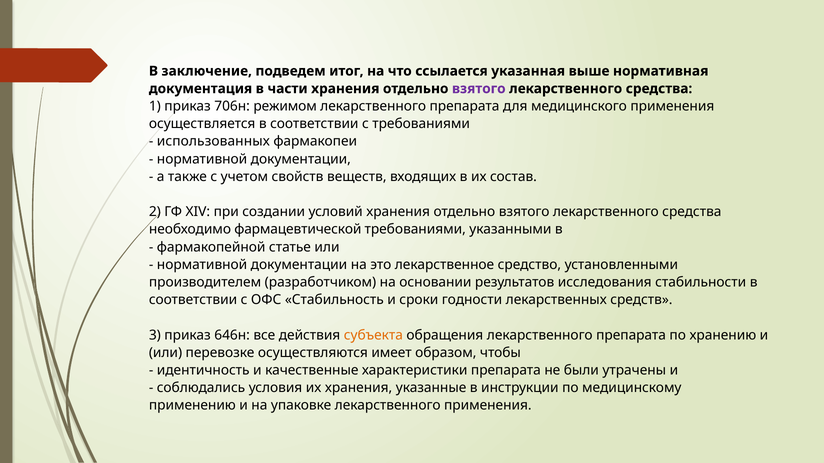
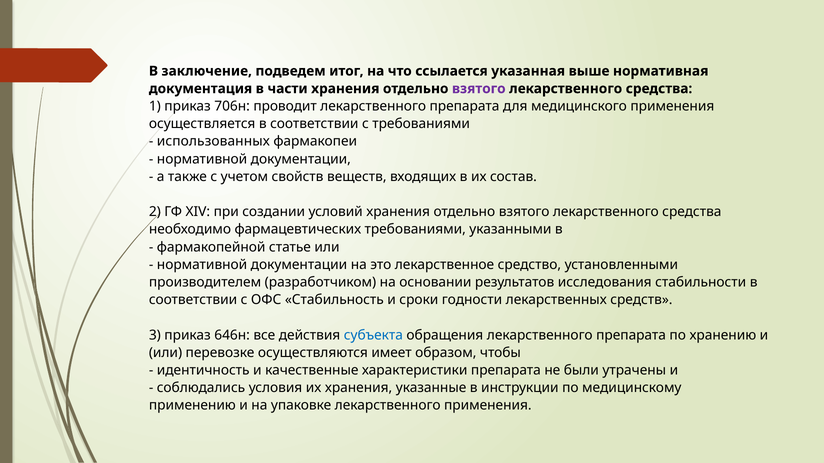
режимом: режимом -> проводит
фармацевтической: фармацевтической -> фармацевтических
субъекта colour: orange -> blue
